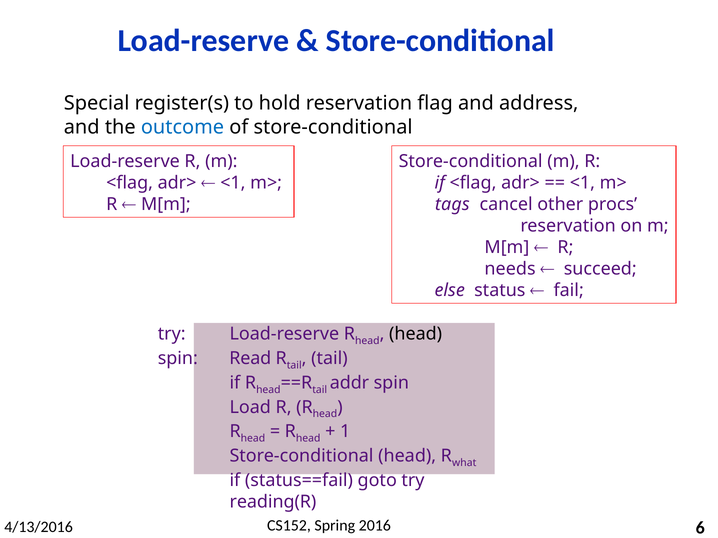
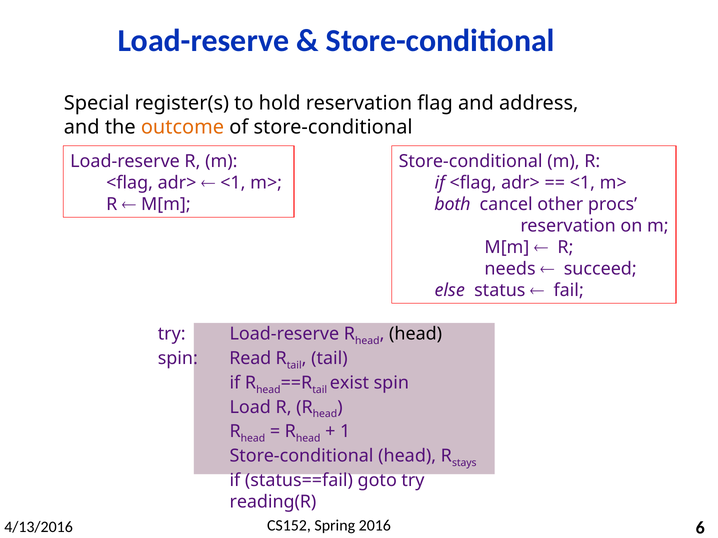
outcome colour: blue -> orange
tags: tags -> both
addr: addr -> exist
what: what -> stays
